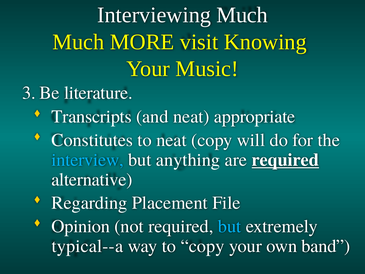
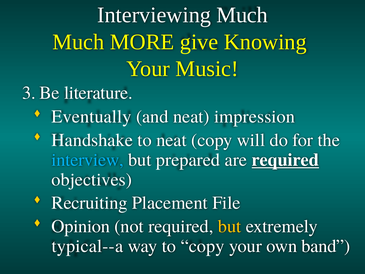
visit: visit -> give
Transcripts: Transcripts -> Eventually
appropriate: appropriate -> impression
Constitutes: Constitutes -> Handshake
anything: anything -> prepared
alternative: alternative -> objectives
Regarding: Regarding -> Recruiting
but at (230, 226) colour: light blue -> yellow
